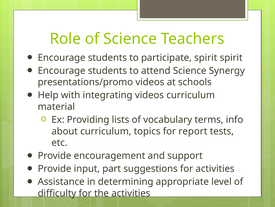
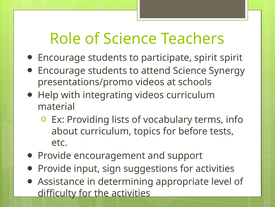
report: report -> before
part: part -> sign
